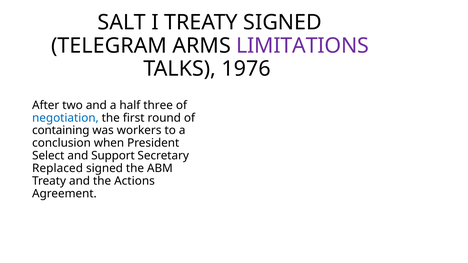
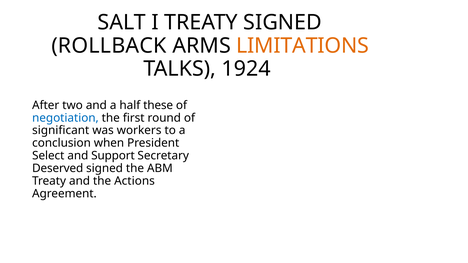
TELEGRAM: TELEGRAM -> ROLLBACK
LIMITATIONS colour: purple -> orange
1976: 1976 -> 1924
three: three -> these
containing: containing -> significant
Replaced: Replaced -> Deserved
